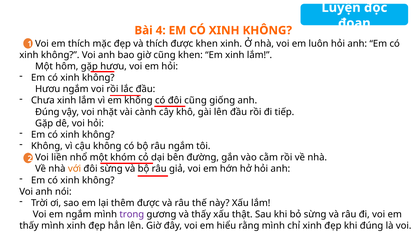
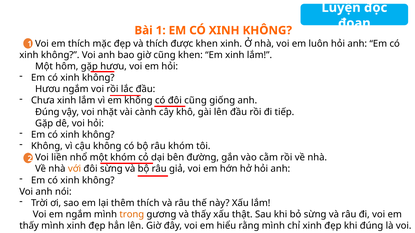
Bài 4: 4 -> 1
râu ngắm: ngắm -> khóm
thêm được: được -> thích
trong colour: purple -> orange
